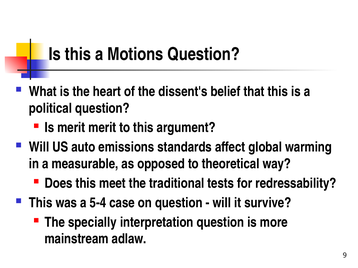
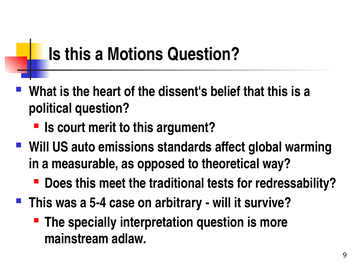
Is merit: merit -> court
on question: question -> arbitrary
